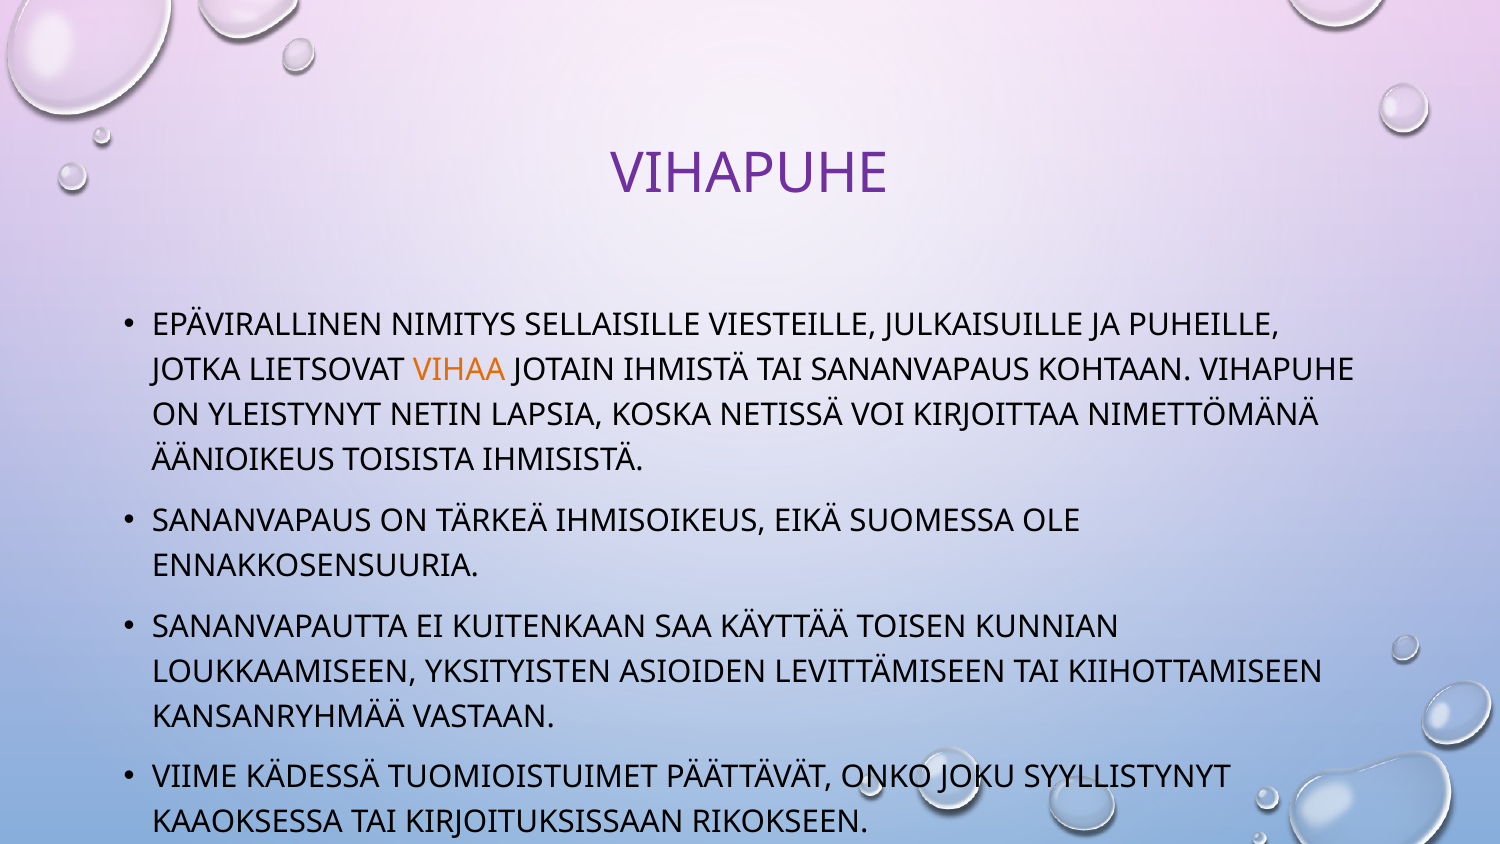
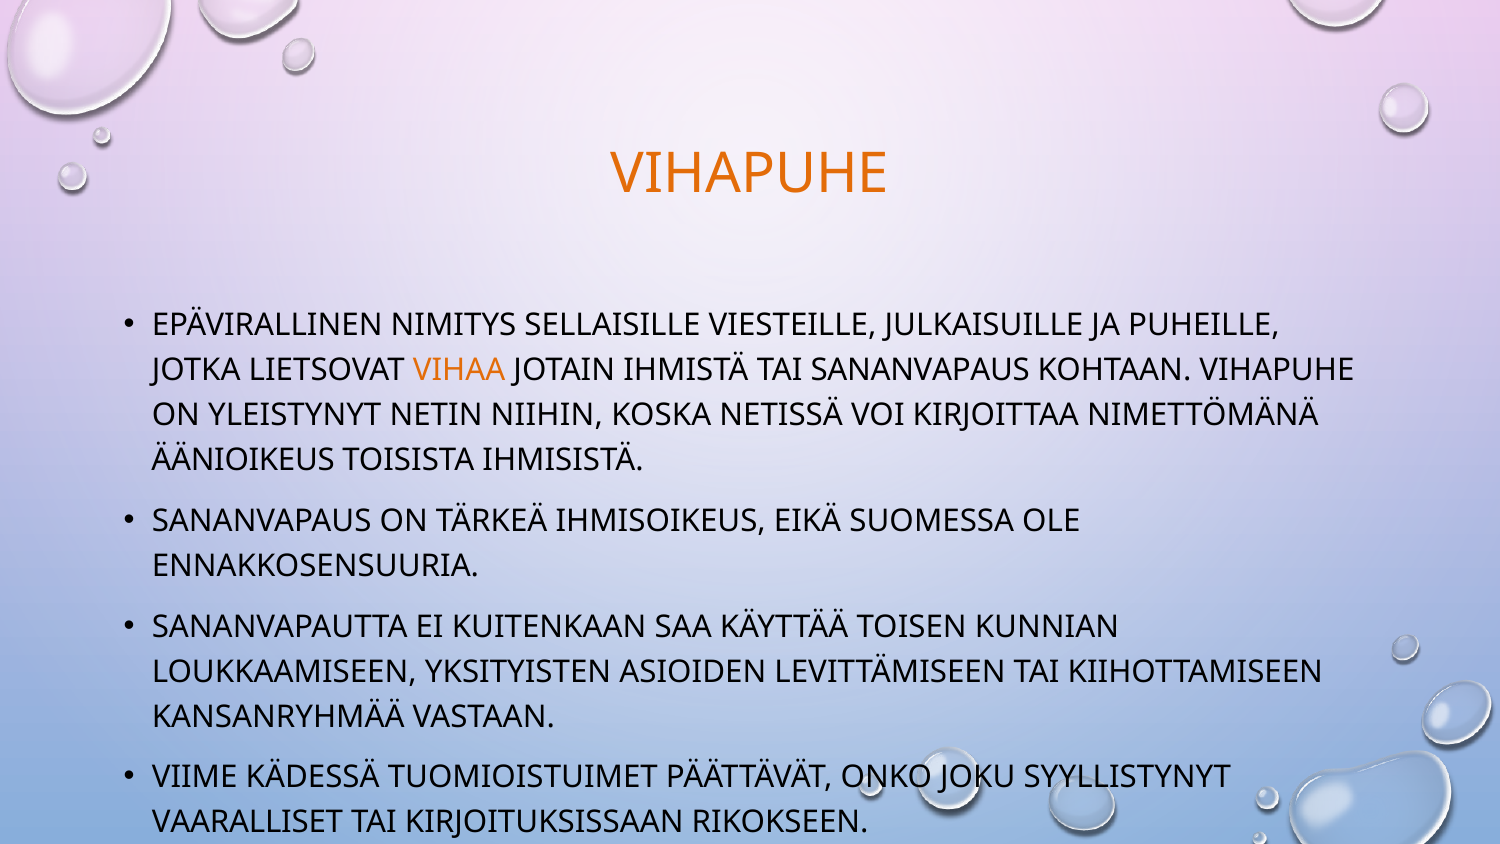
VIHAPUHE at (750, 174) colour: purple -> orange
LAPSIA: LAPSIA -> NIIHIN
KAAOKSESSA: KAAOKSESSA -> VAARALLISET
